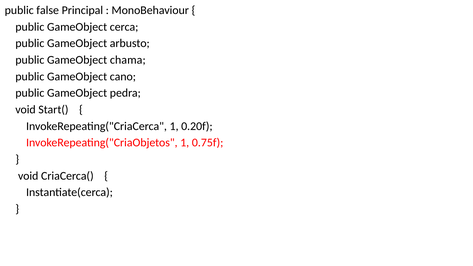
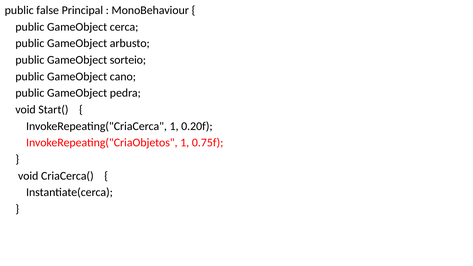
chama: chama -> sorteio
